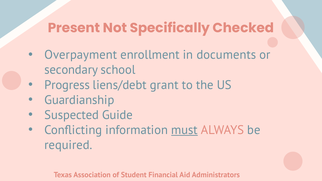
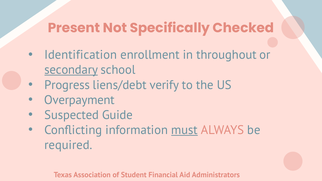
Overpayment: Overpayment -> Identification
documents: documents -> throughout
secondary underline: none -> present
grant: grant -> verify
Guardianship: Guardianship -> Overpayment
